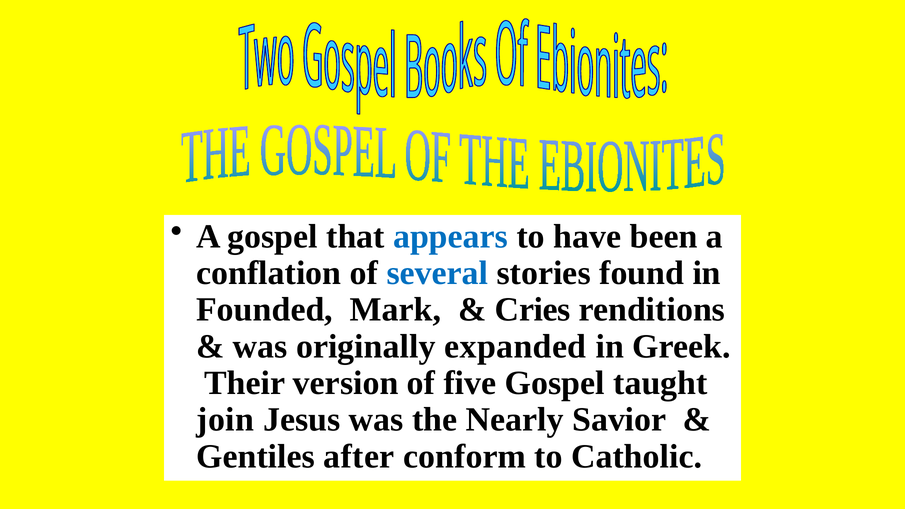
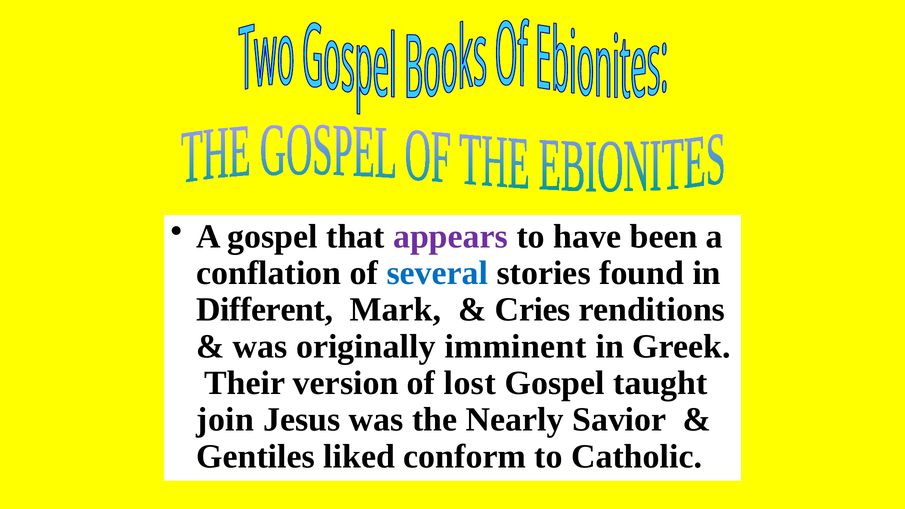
appears colour: blue -> purple
Founded: Founded -> Different
expanded: expanded -> imminent
five: five -> lost
after: after -> liked
